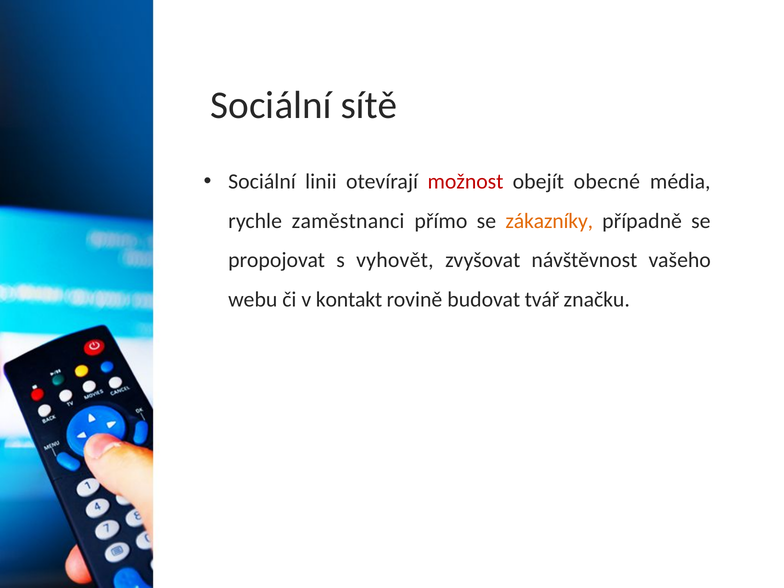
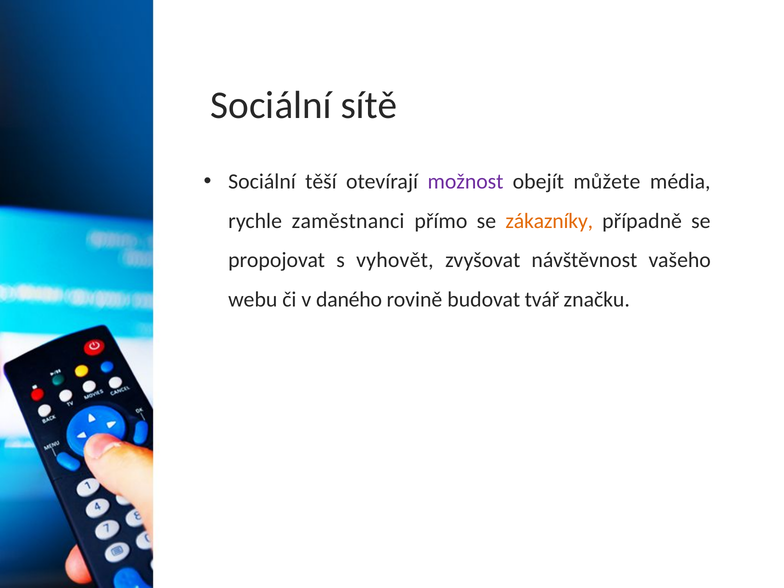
linii: linii -> těší
možnost colour: red -> purple
obecné: obecné -> můžete
kontakt: kontakt -> daného
